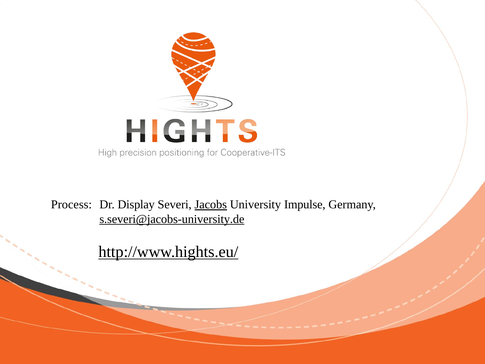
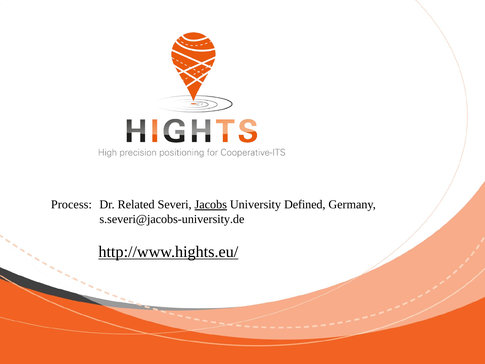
Display: Display -> Related
Impulse: Impulse -> Defined
s.severi@jacobs-university.de underline: present -> none
